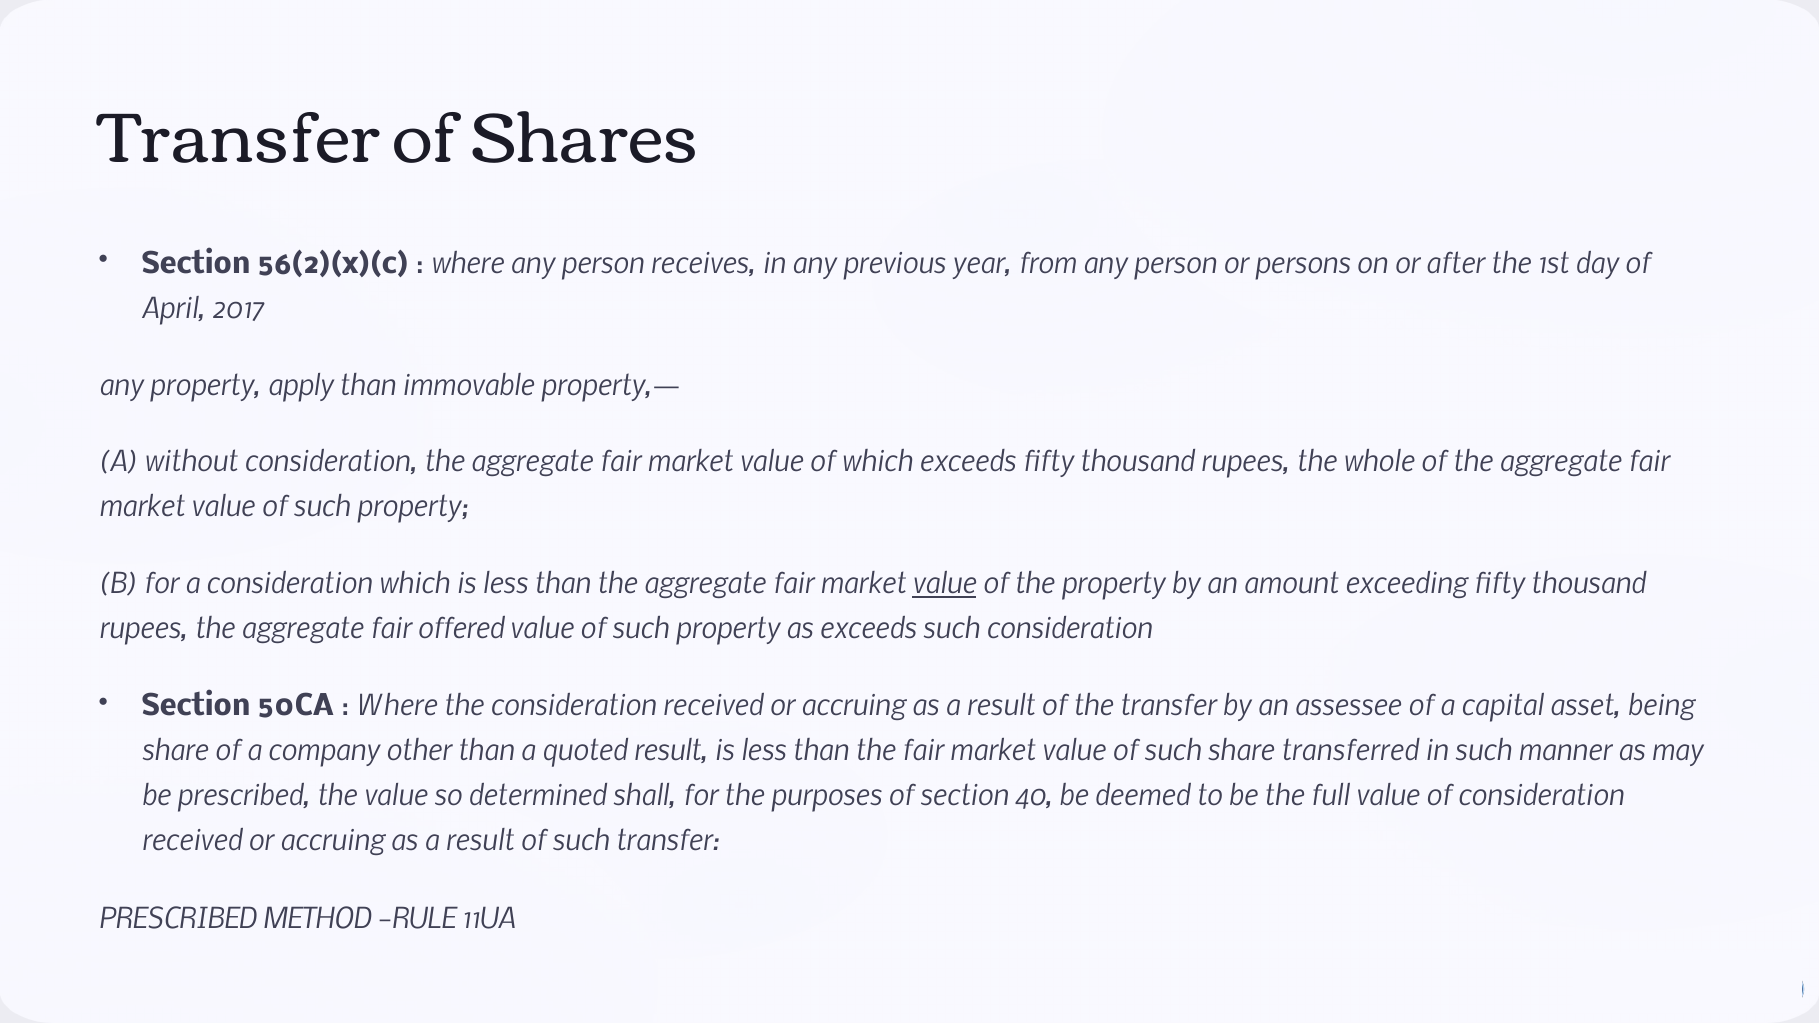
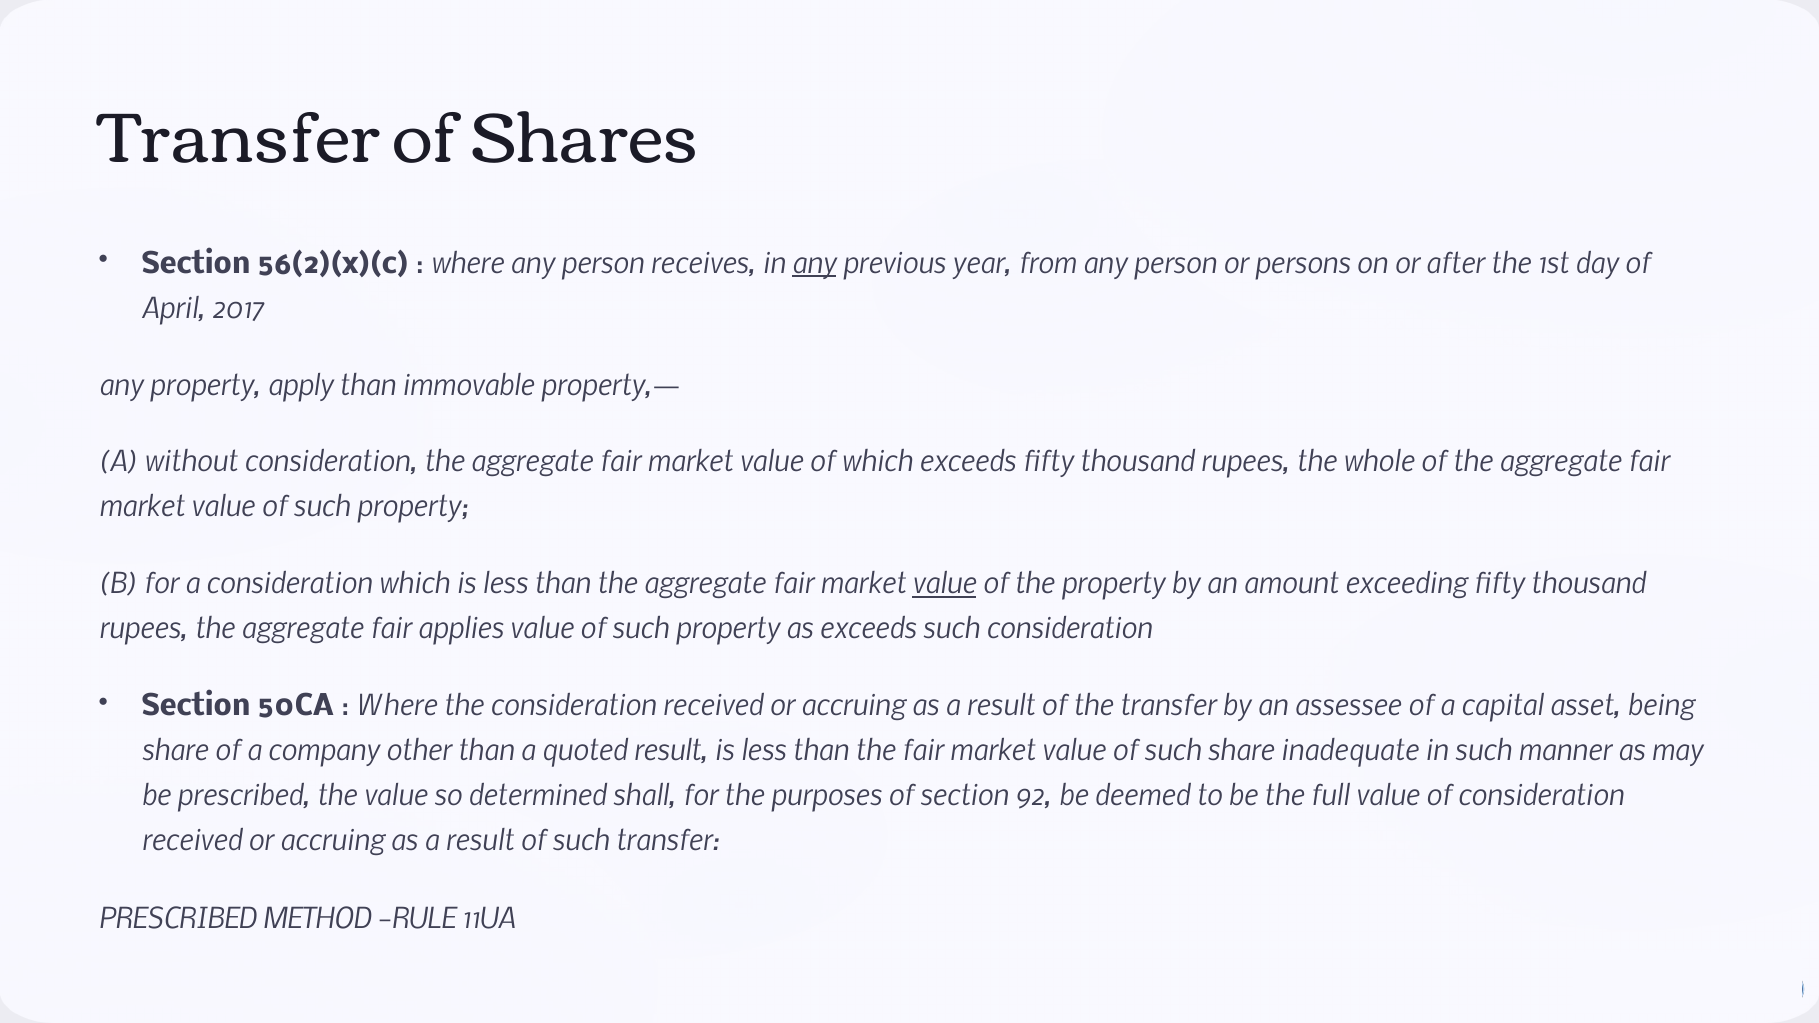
any at (814, 264) underline: none -> present
offered: offered -> applies
transferred: transferred -> inadequate
40: 40 -> 92
